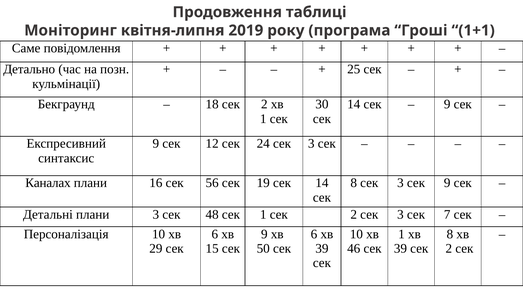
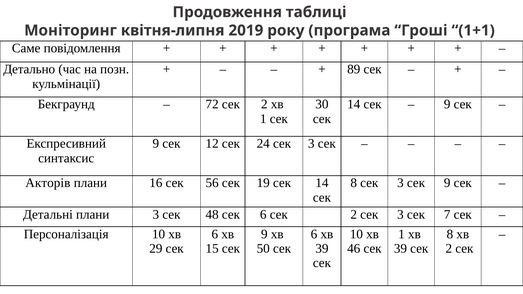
25: 25 -> 89
18: 18 -> 72
Каналах: Каналах -> Акторів
48 сек 1: 1 -> 6
